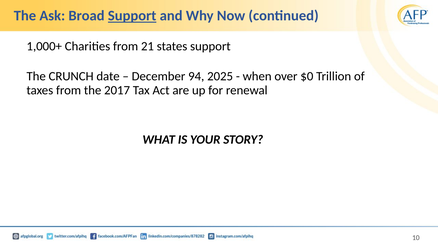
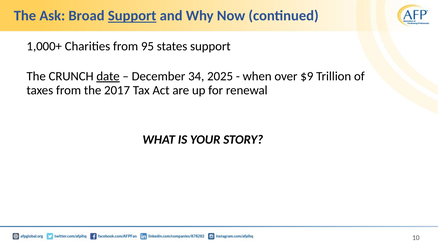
21: 21 -> 95
date underline: none -> present
94: 94 -> 34
$0: $0 -> $9
